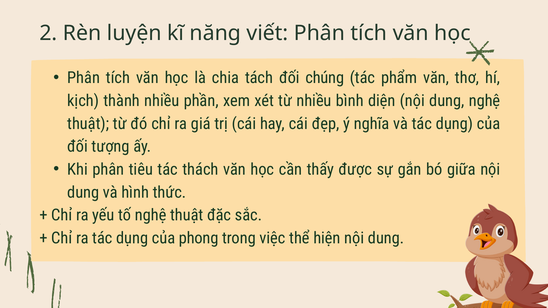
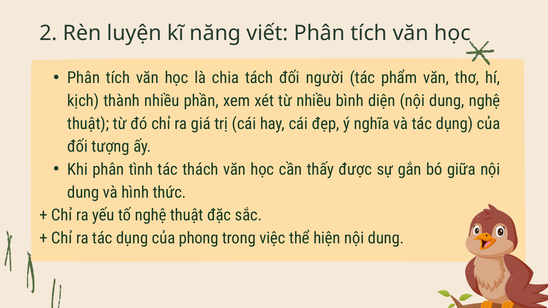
chúng: chúng -> người
tiêu: tiêu -> tình
